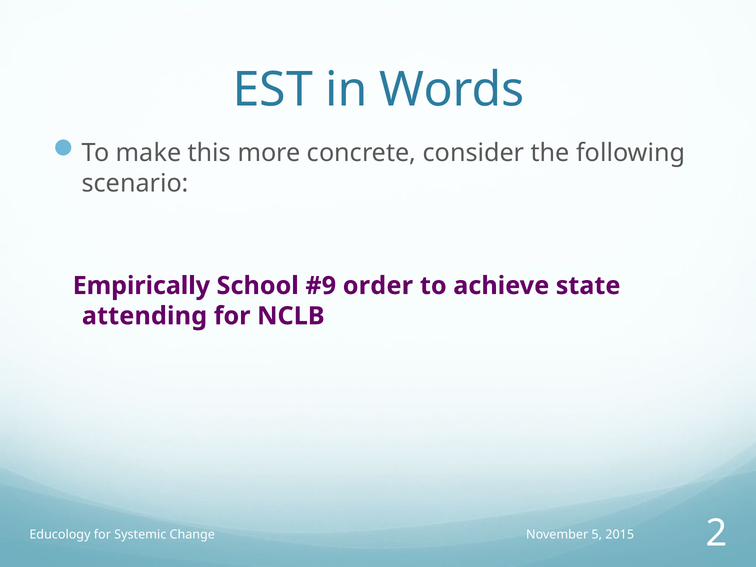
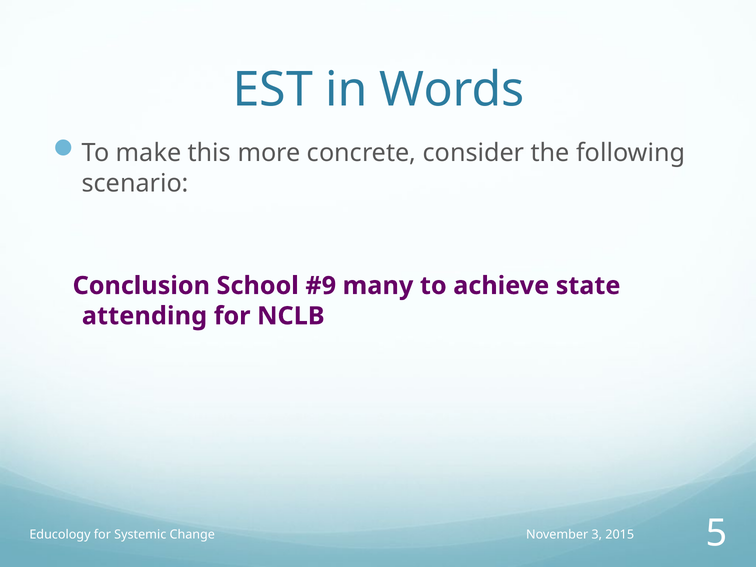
Empirically: Empirically -> Conclusion
order: order -> many
5: 5 -> 3
2: 2 -> 5
